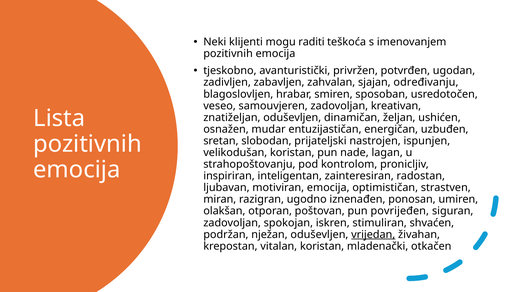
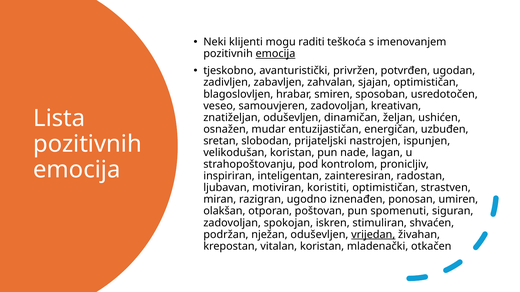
emocija at (275, 54) underline: none -> present
sjajan određivanju: određivanju -> optimističan
motiviran emocija: emocija -> koristiti
povrijeđen: povrijeđen -> spomenuti
